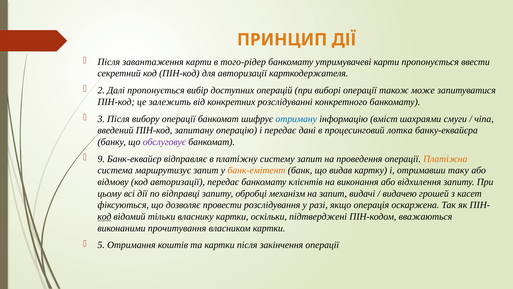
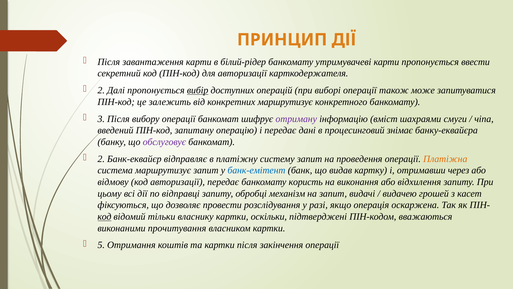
того-рідер: того-рідер -> білий-рідер
вибір underline: none -> present
конкретних розслідуванні: розслідуванні -> маршрутизує
отриману colour: blue -> purple
лотка: лотка -> знімає
9 at (101, 159): 9 -> 2
банк-емітент colour: orange -> blue
таку: таку -> через
клієнтів: клієнтів -> користь
